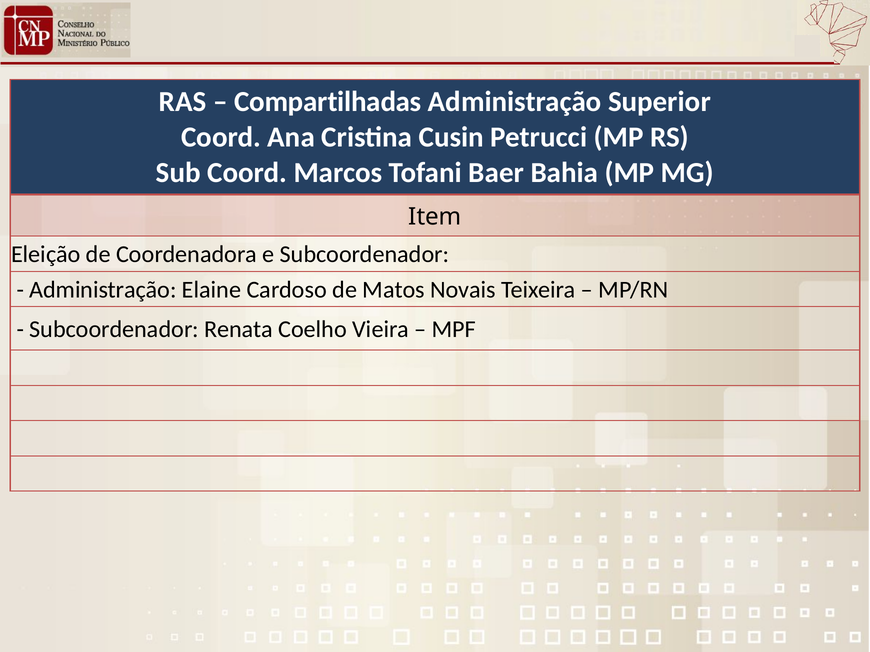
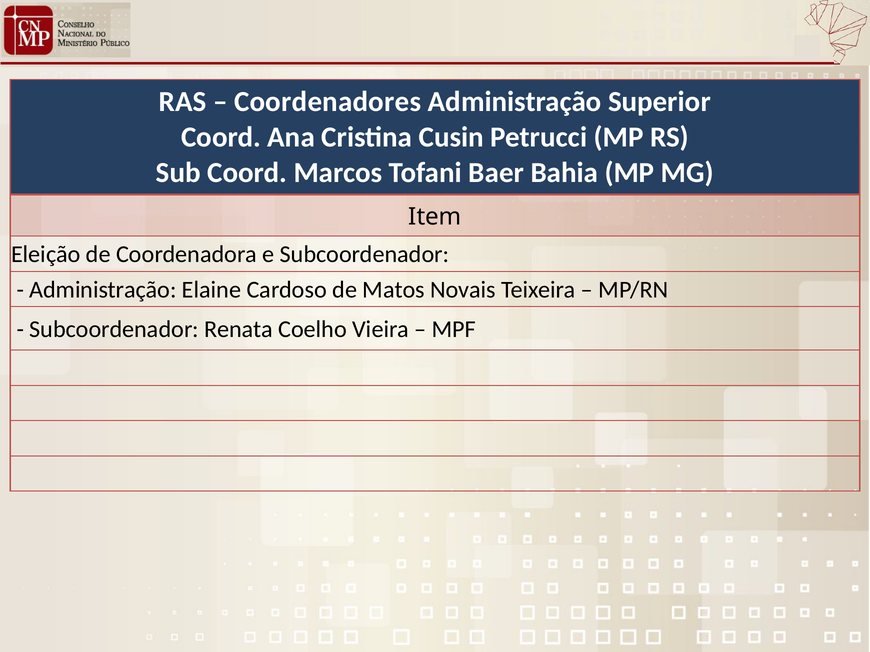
Compartilhadas: Compartilhadas -> Coordenadores
